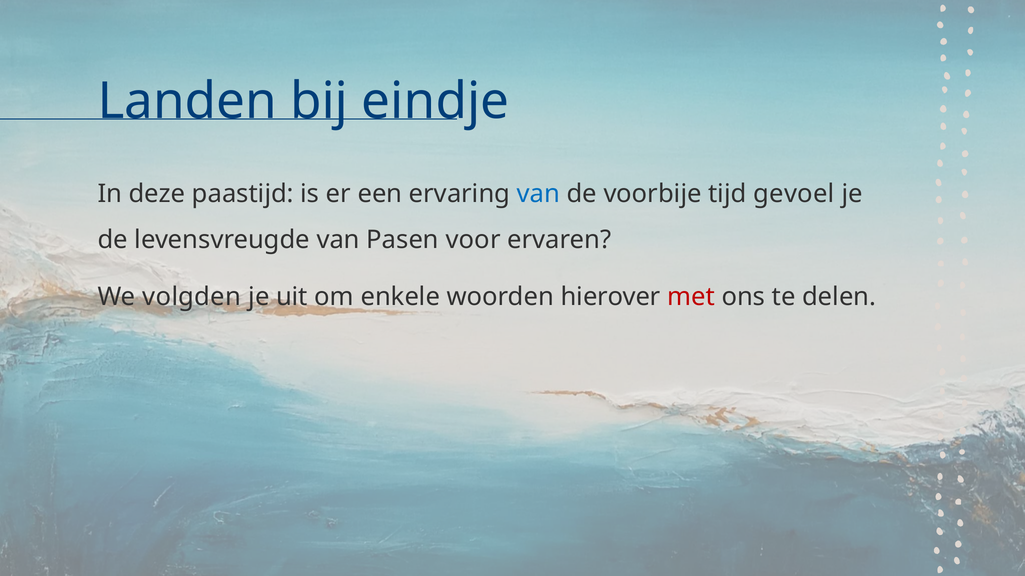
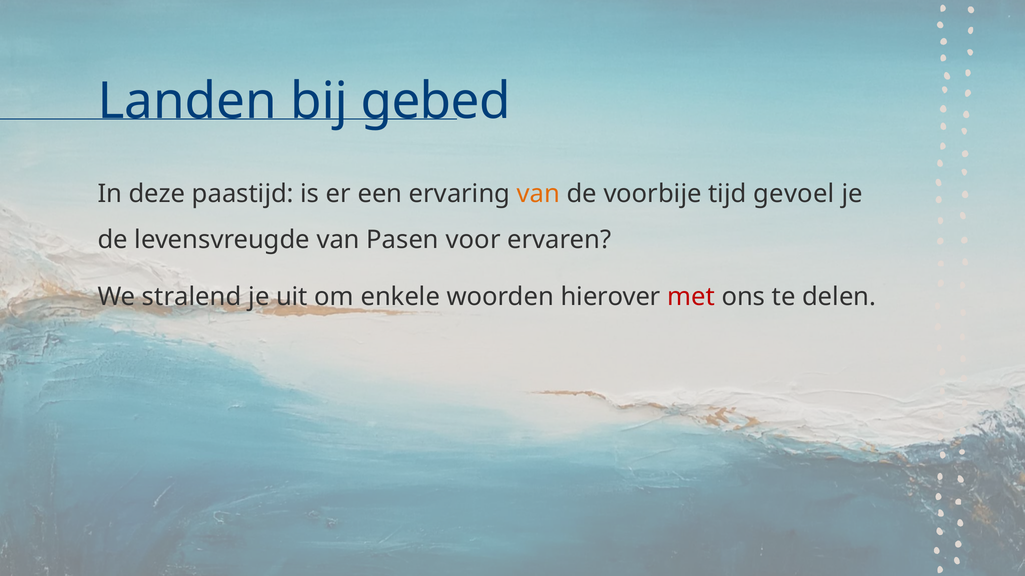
eindje: eindje -> gebed
van at (538, 194) colour: blue -> orange
volgden: volgden -> stralend
